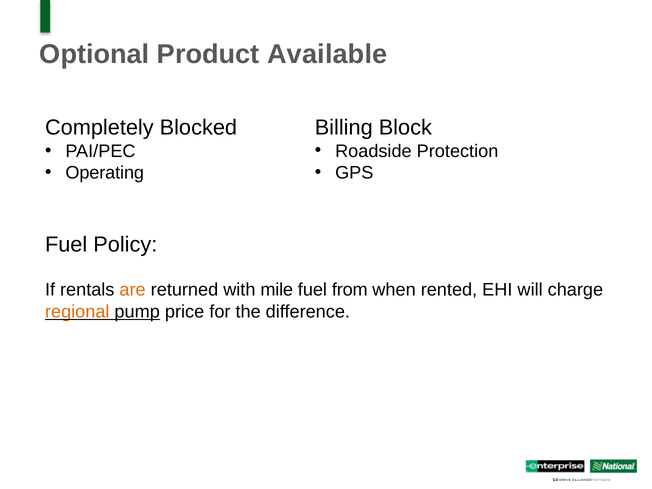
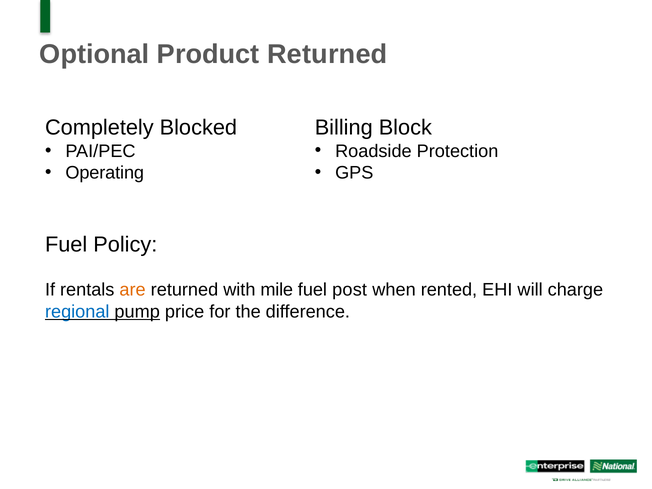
Product Available: Available -> Returned
from: from -> post
regional colour: orange -> blue
